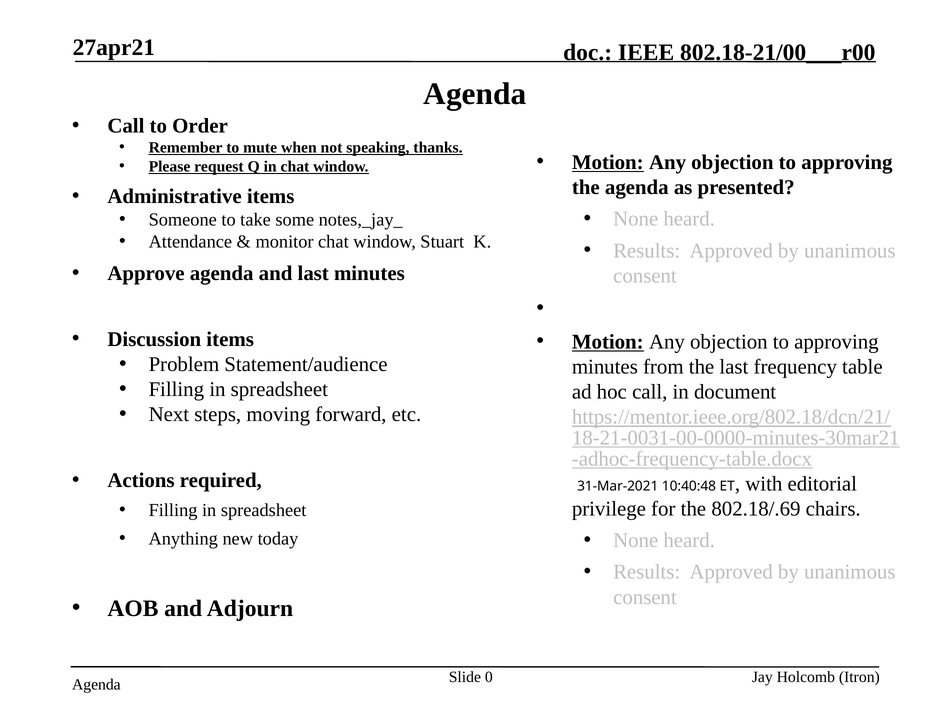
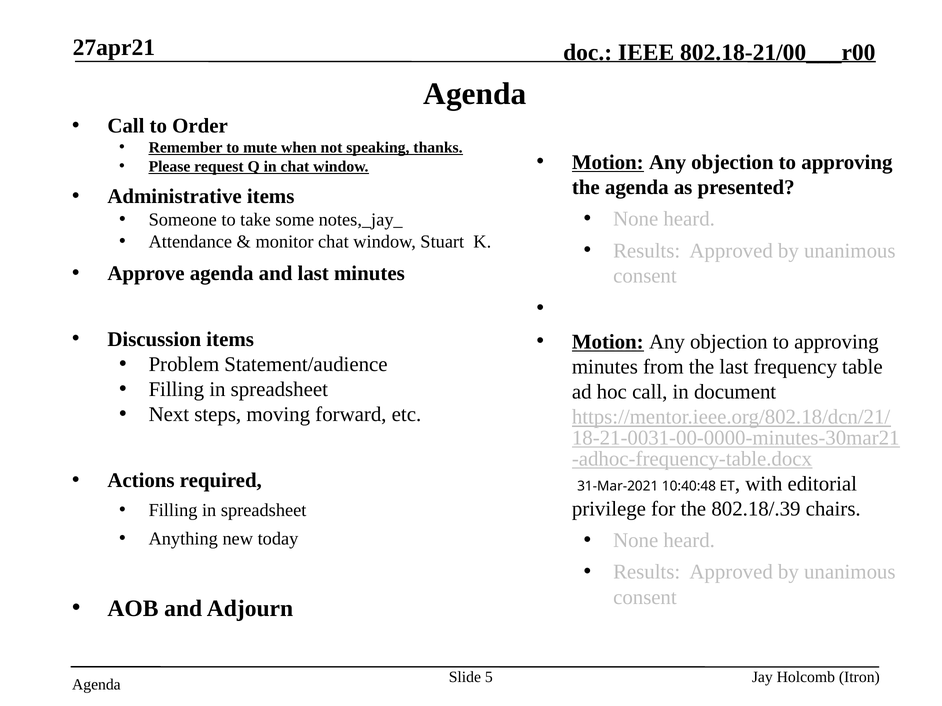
802.18/.69: 802.18/.69 -> 802.18/.39
0: 0 -> 5
